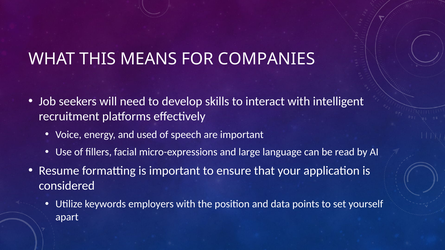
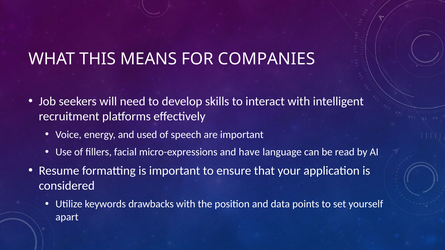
large: large -> have
employers: employers -> drawbacks
